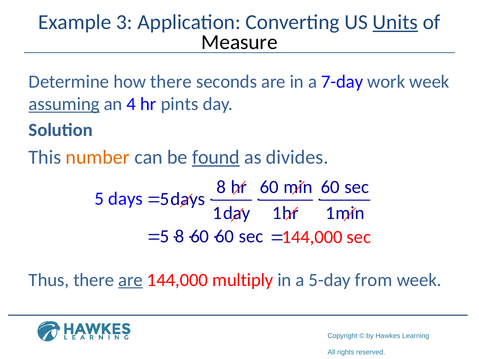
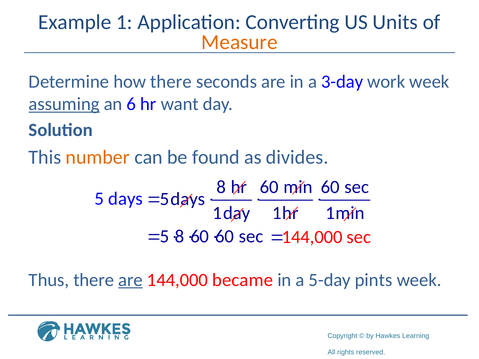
3: 3 -> 1
Units underline: present -> none
Measure colour: black -> orange
7-day: 7-day -> 3-day
4: 4 -> 6
pints: pints -> want
found underline: present -> none
multiply: multiply -> became
from: from -> pints
